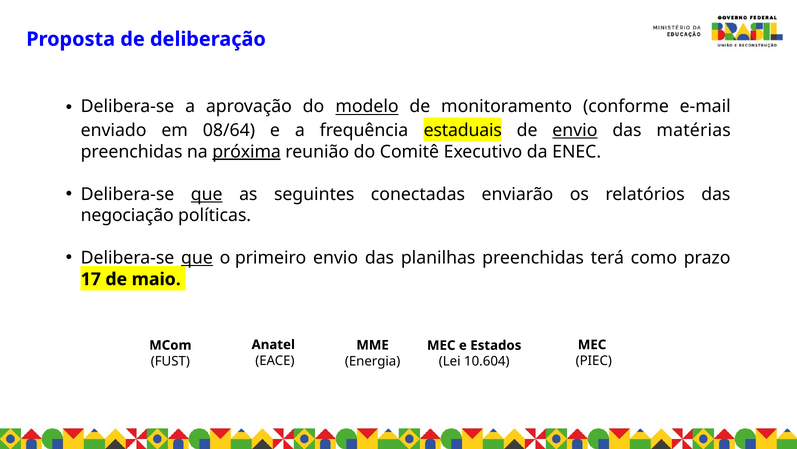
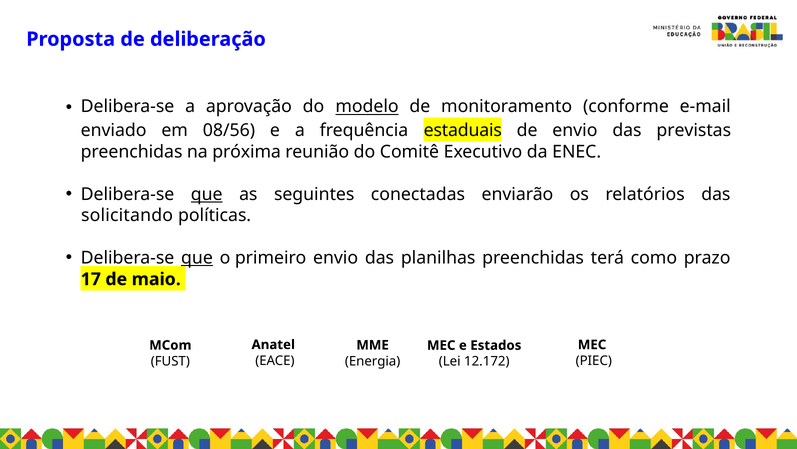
08/64: 08/64 -> 08/56
envio at (575, 130) underline: present -> none
matérias: matérias -> previstas
próxima underline: present -> none
negociação: negociação -> solicitando
10.604: 10.604 -> 12.172
